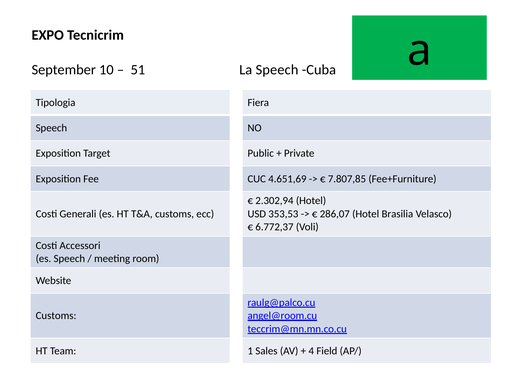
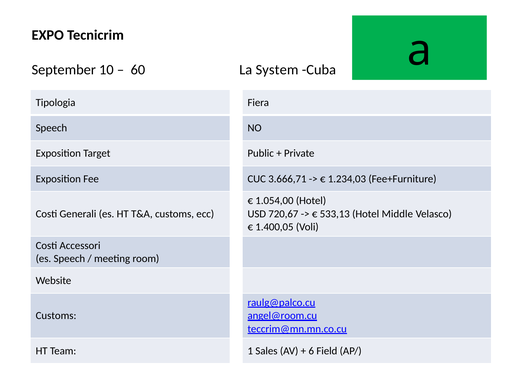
51: 51 -> 60
La Speech: Speech -> System
4.651,69: 4.651,69 -> 3.666,71
7.807,85: 7.807,85 -> 1.234,03
2.302,94: 2.302,94 -> 1.054,00
353,53: 353,53 -> 720,67
286,07: 286,07 -> 533,13
Brasilia: Brasilia -> Middle
6.772,37: 6.772,37 -> 1.400,05
4: 4 -> 6
